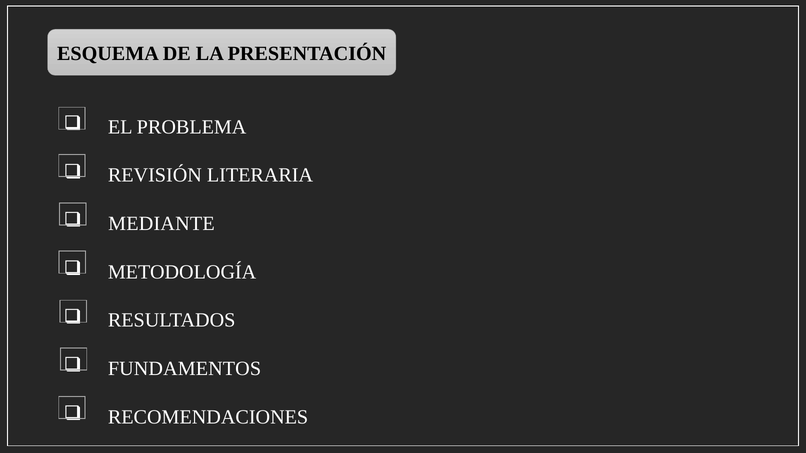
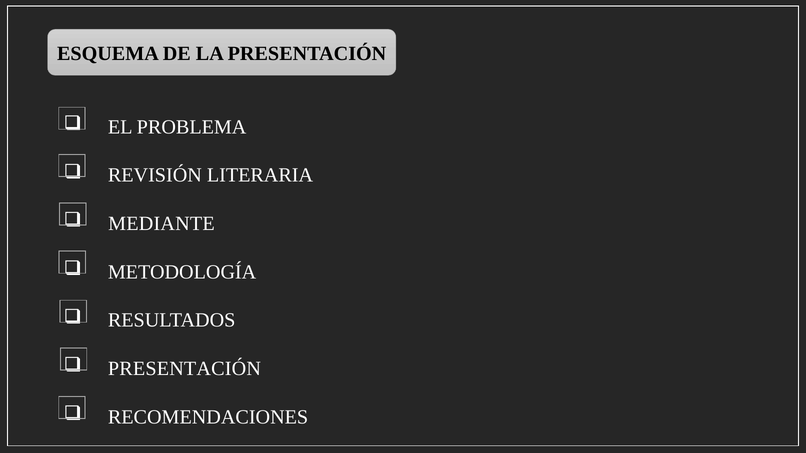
FUNDAMENTOS at (184, 369): FUNDAMENTOS -> PRESENTACIÓN
